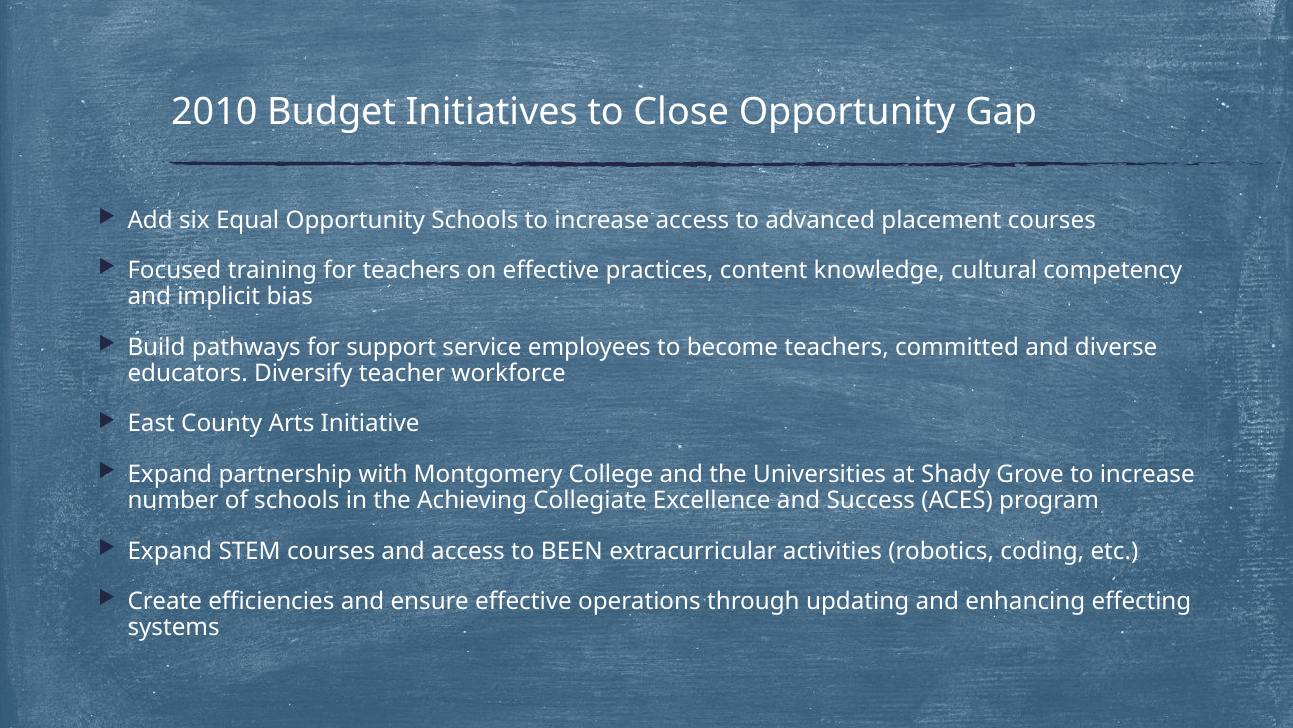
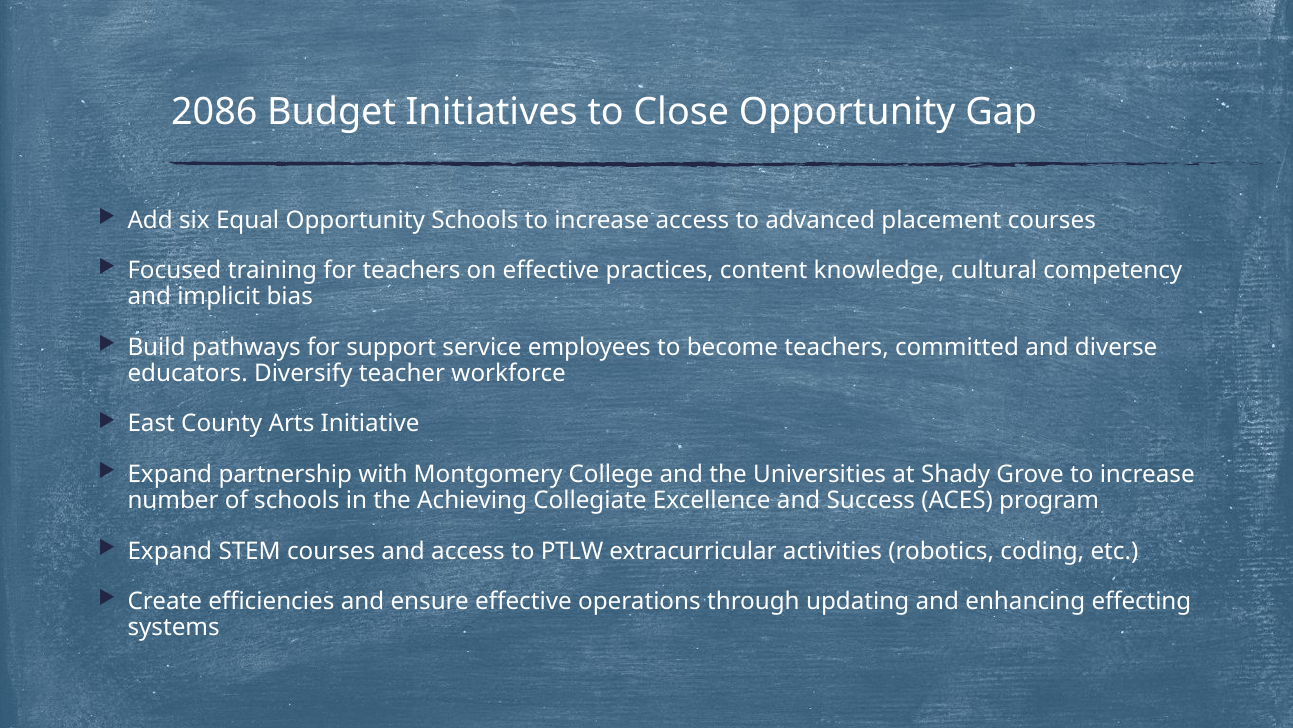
2010: 2010 -> 2086
BEEN: BEEN -> PTLW
